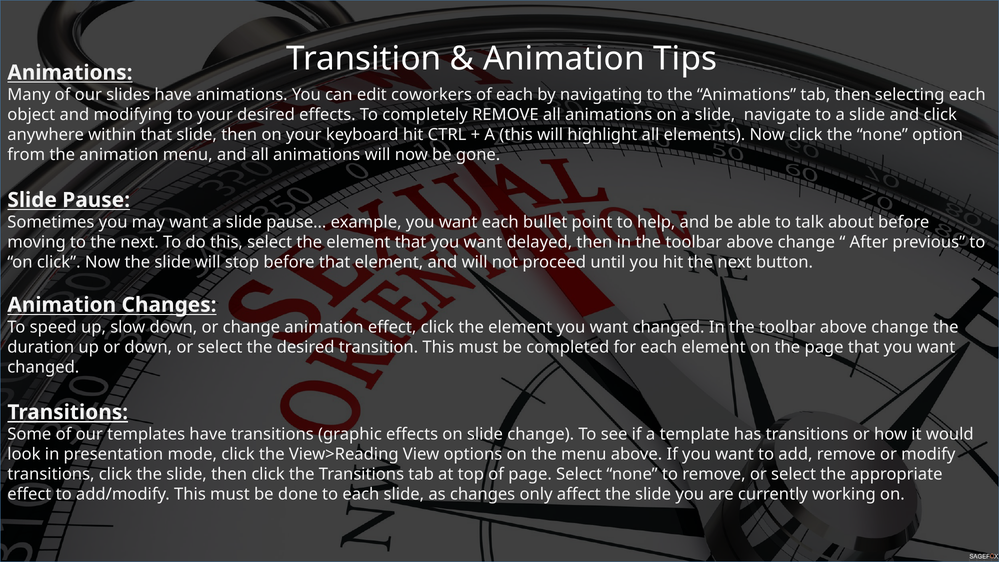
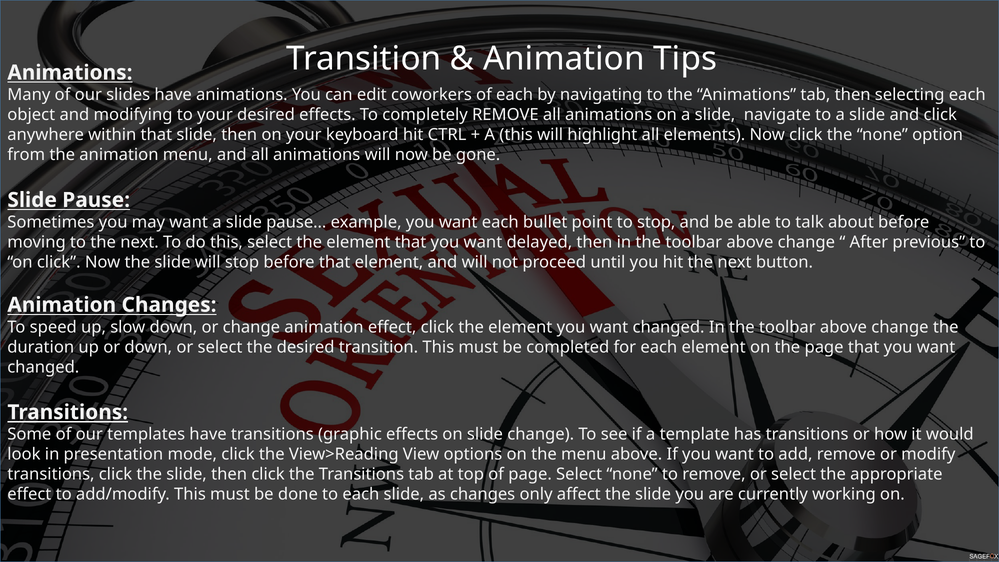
to help: help -> stop
